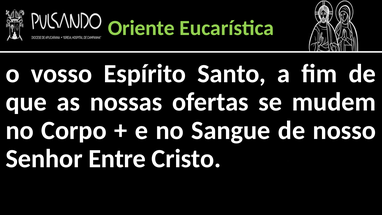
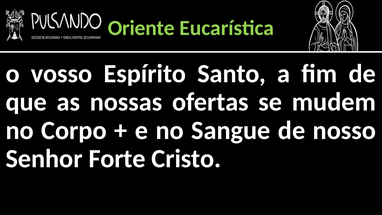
Entre: Entre -> Forte
